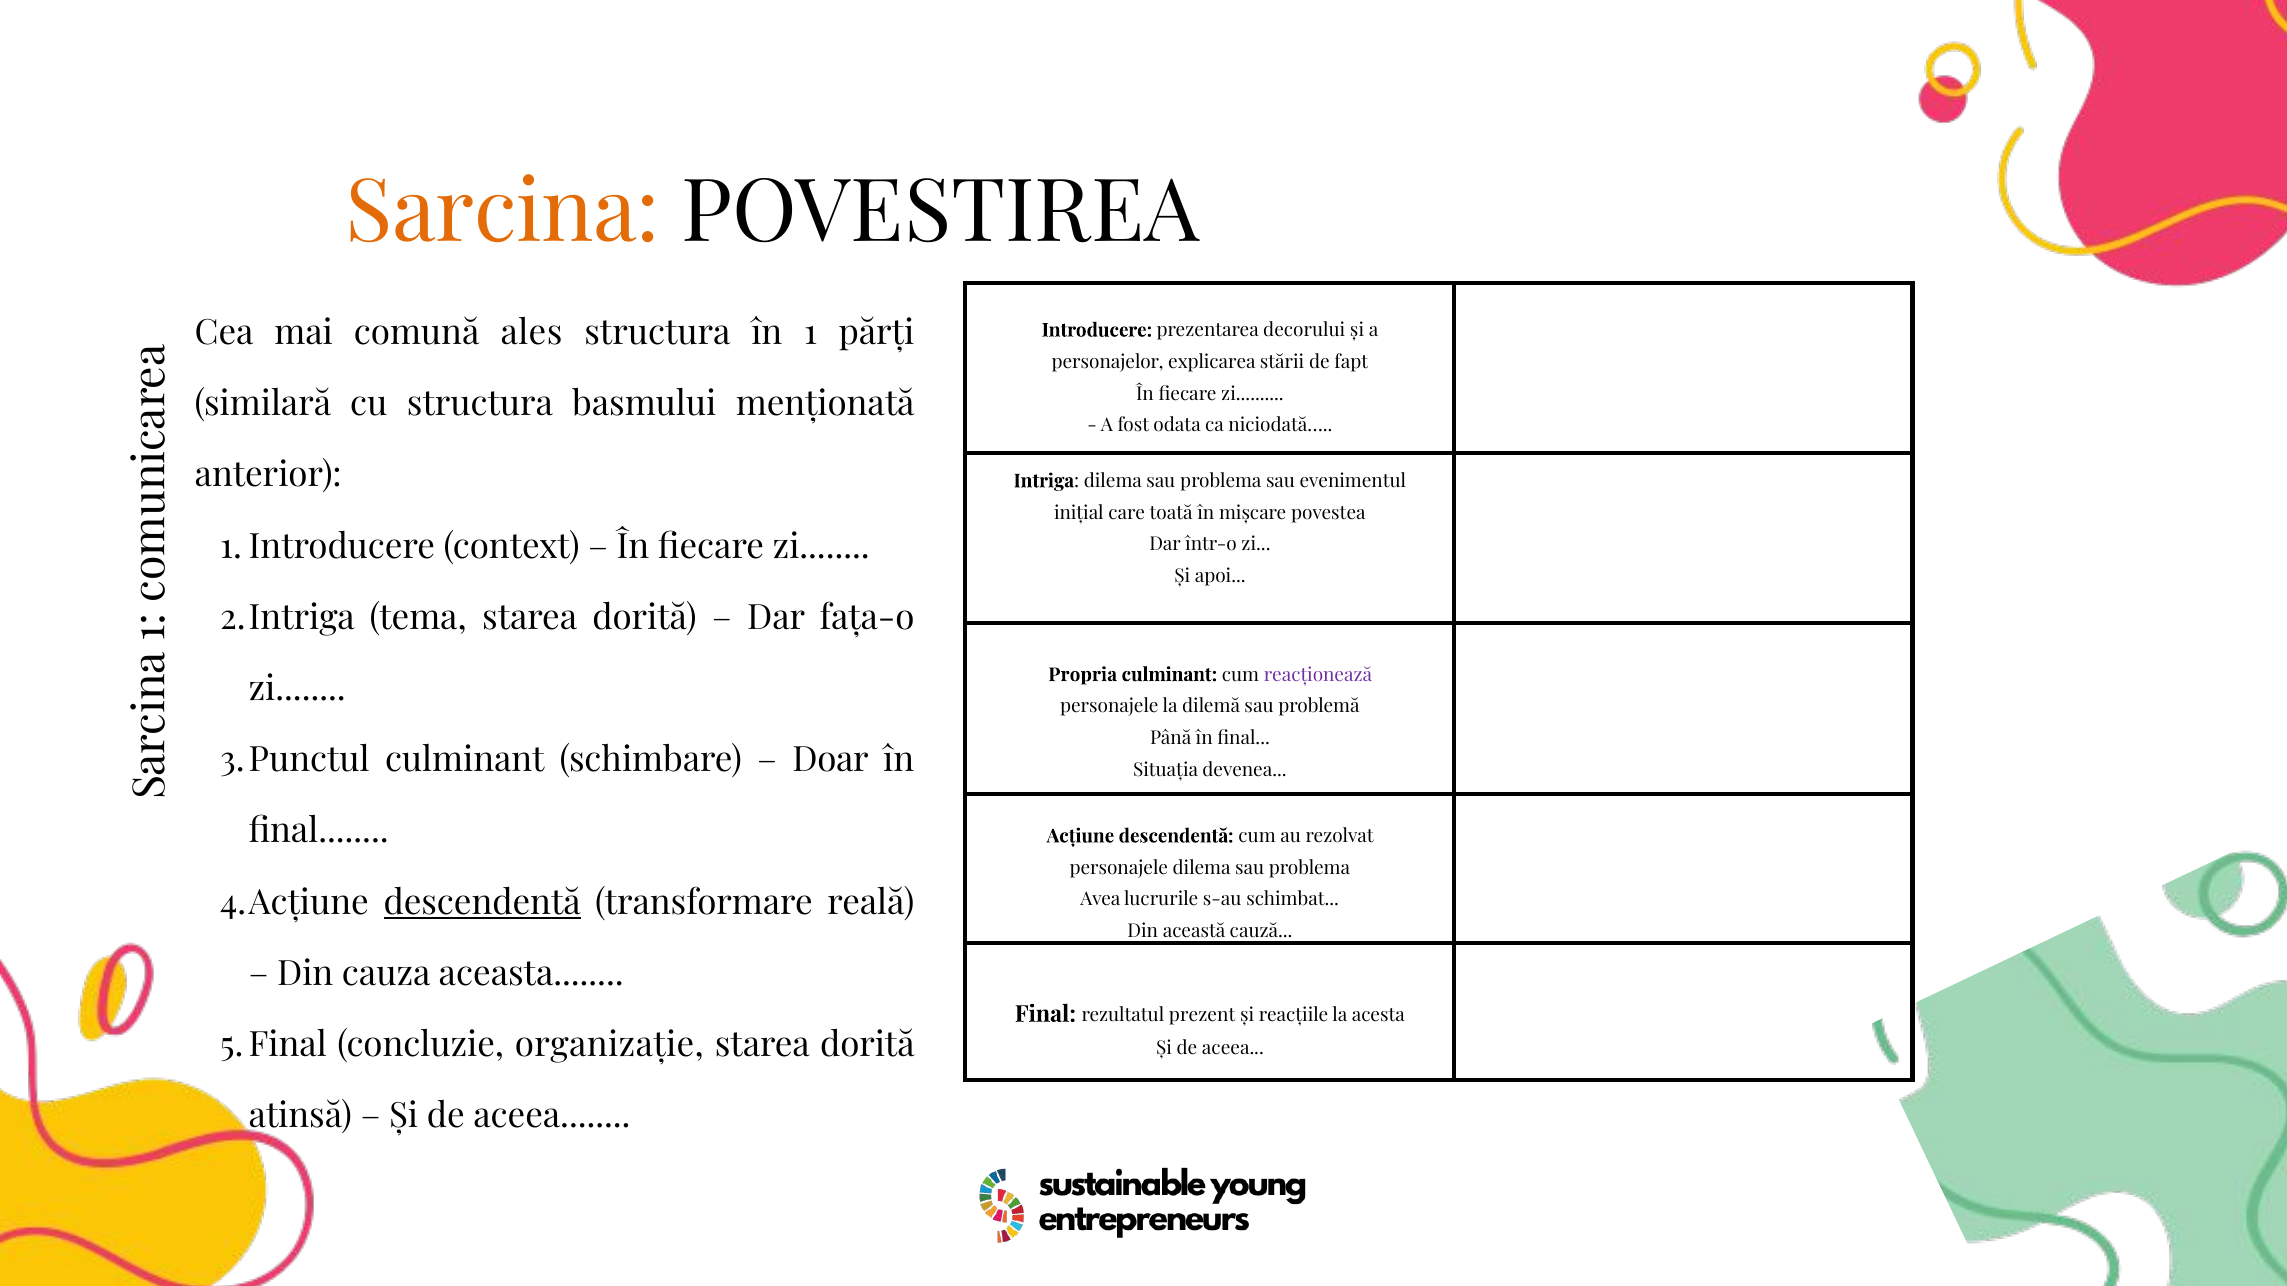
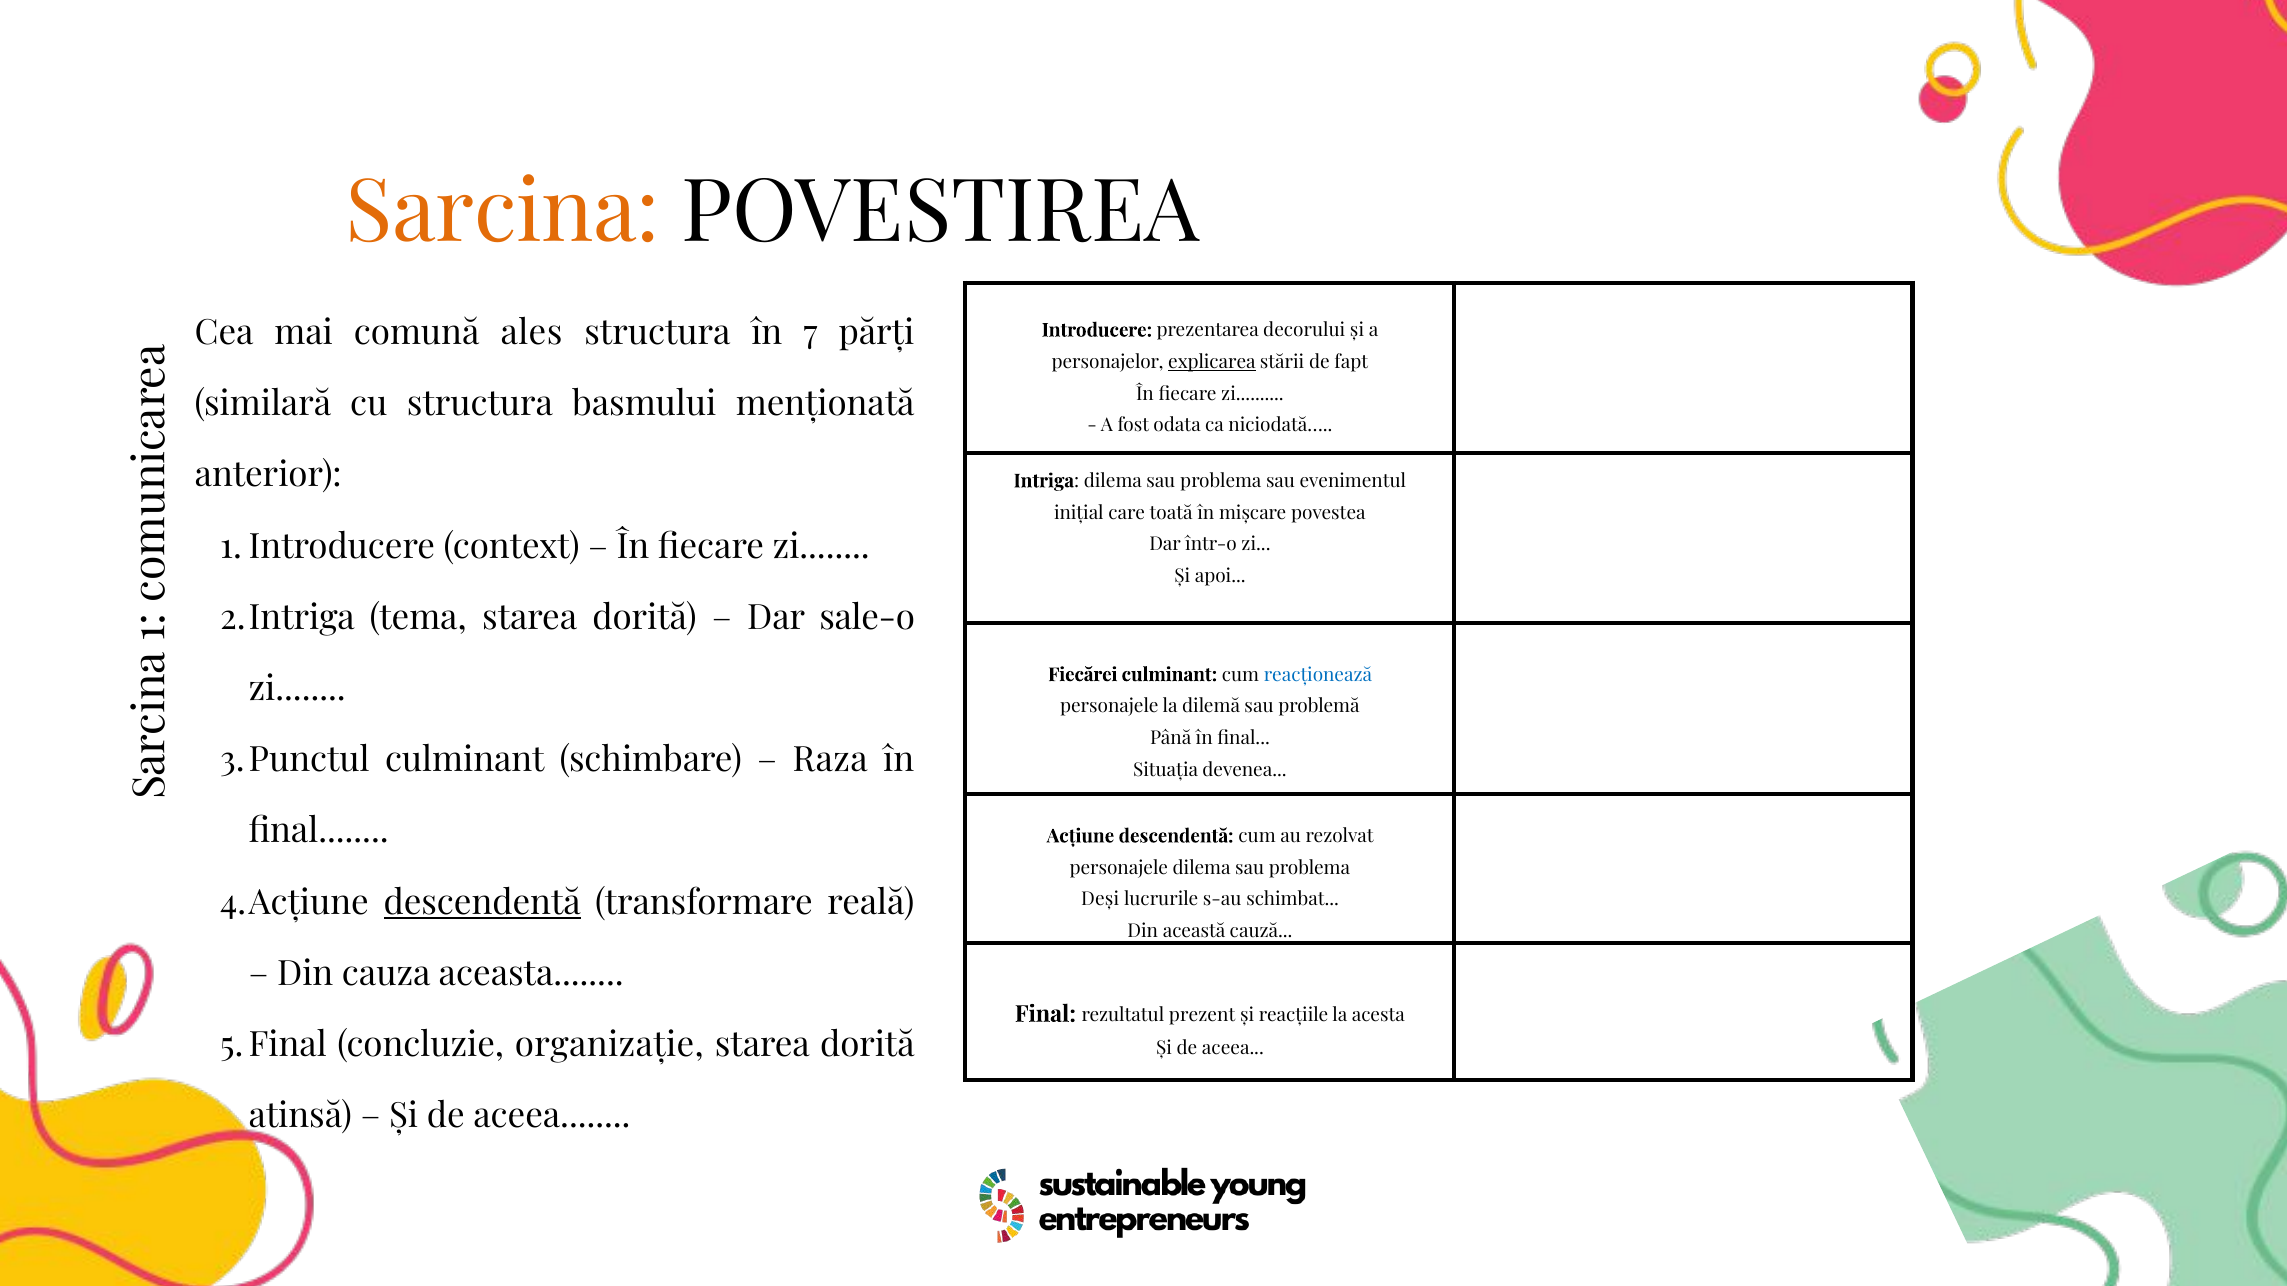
în 1: 1 -> 7
explicarea underline: none -> present
fața-o: fața-o -> sale-o
Propria: Propria -> Fiecărei
reacționează colour: purple -> blue
Doar: Doar -> Raza
Avea: Avea -> Deși
